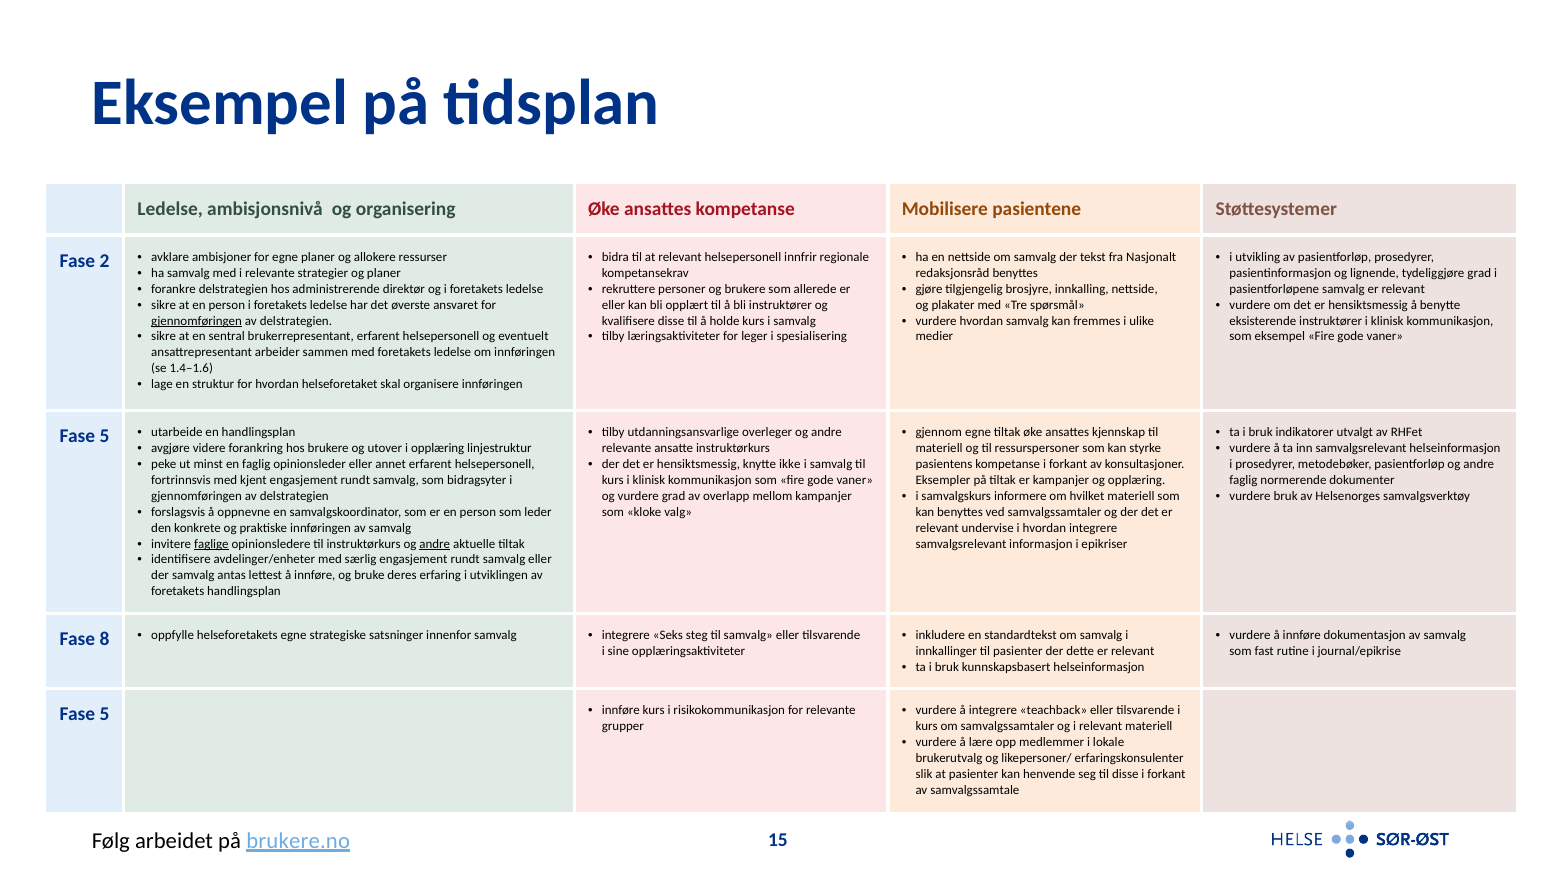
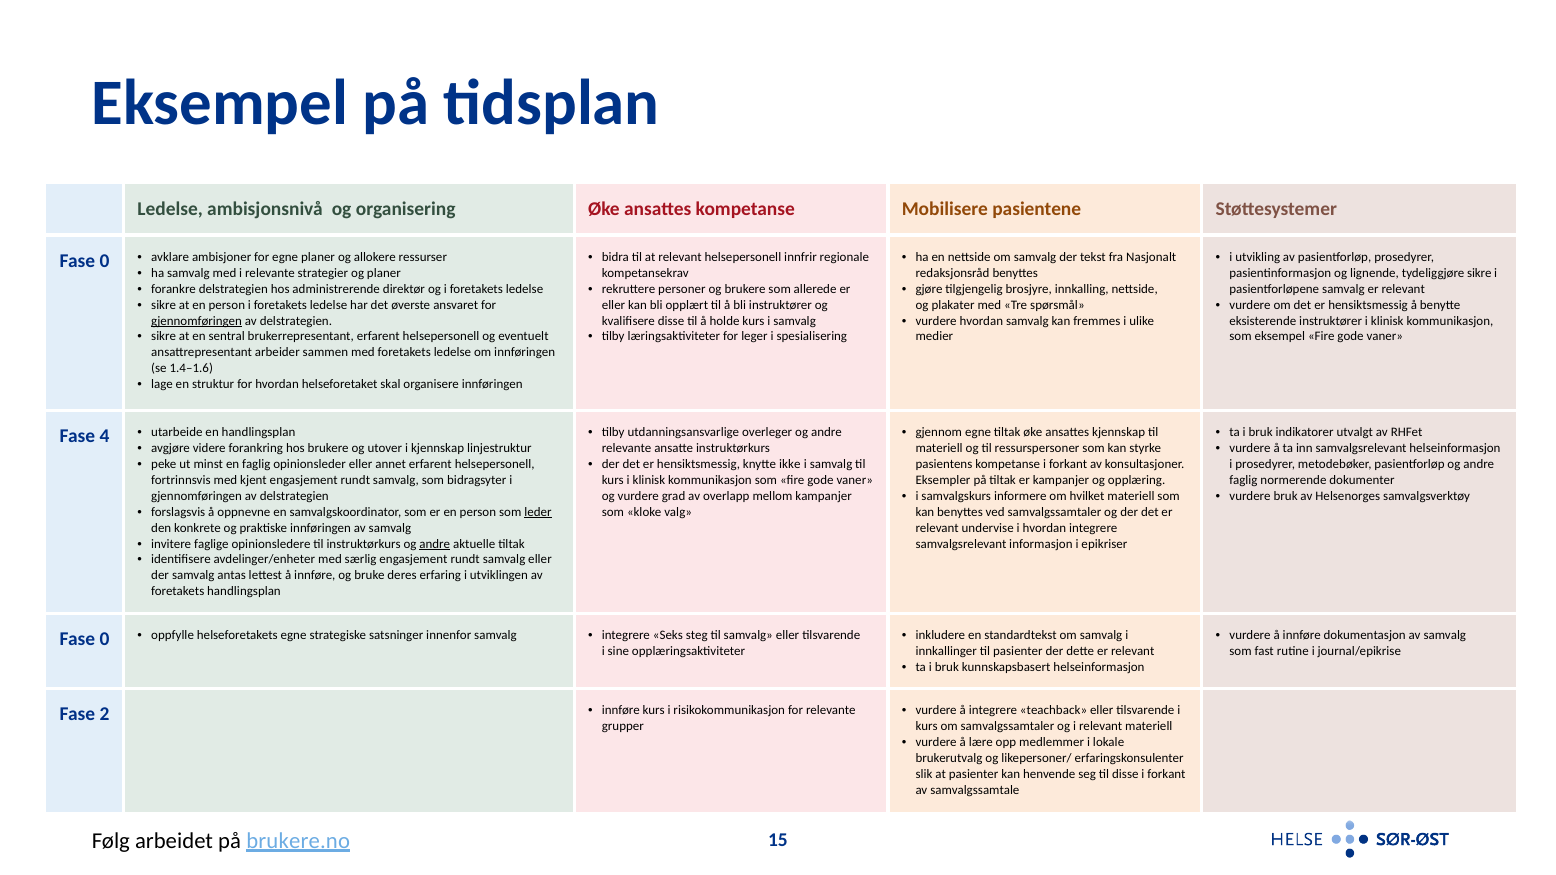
2 at (104, 261): 2 -> 0
tydeliggjøre grad: grad -> sikre
5 at (104, 436): 5 -> 4
i opplæring: opplæring -> kjennskap
leder underline: none -> present
faglige underline: present -> none
8 at (104, 639): 8 -> 0
5 at (104, 715): 5 -> 2
